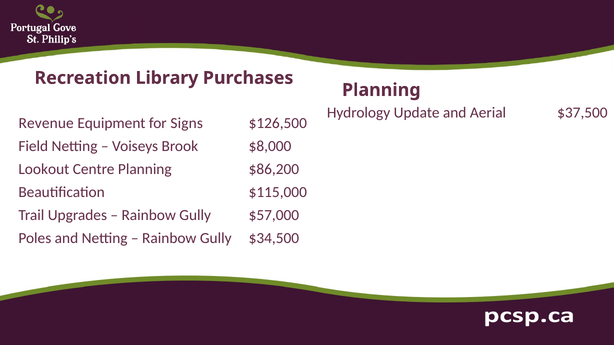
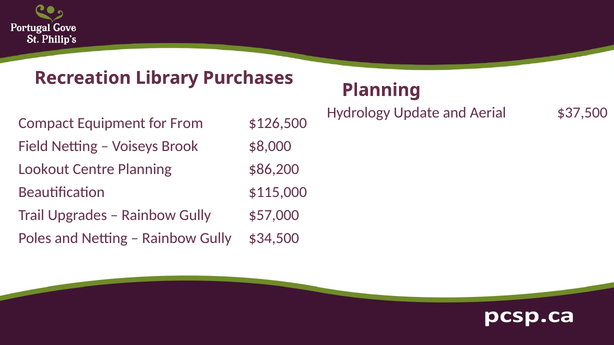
Revenue: Revenue -> Compact
Signs: Signs -> From
